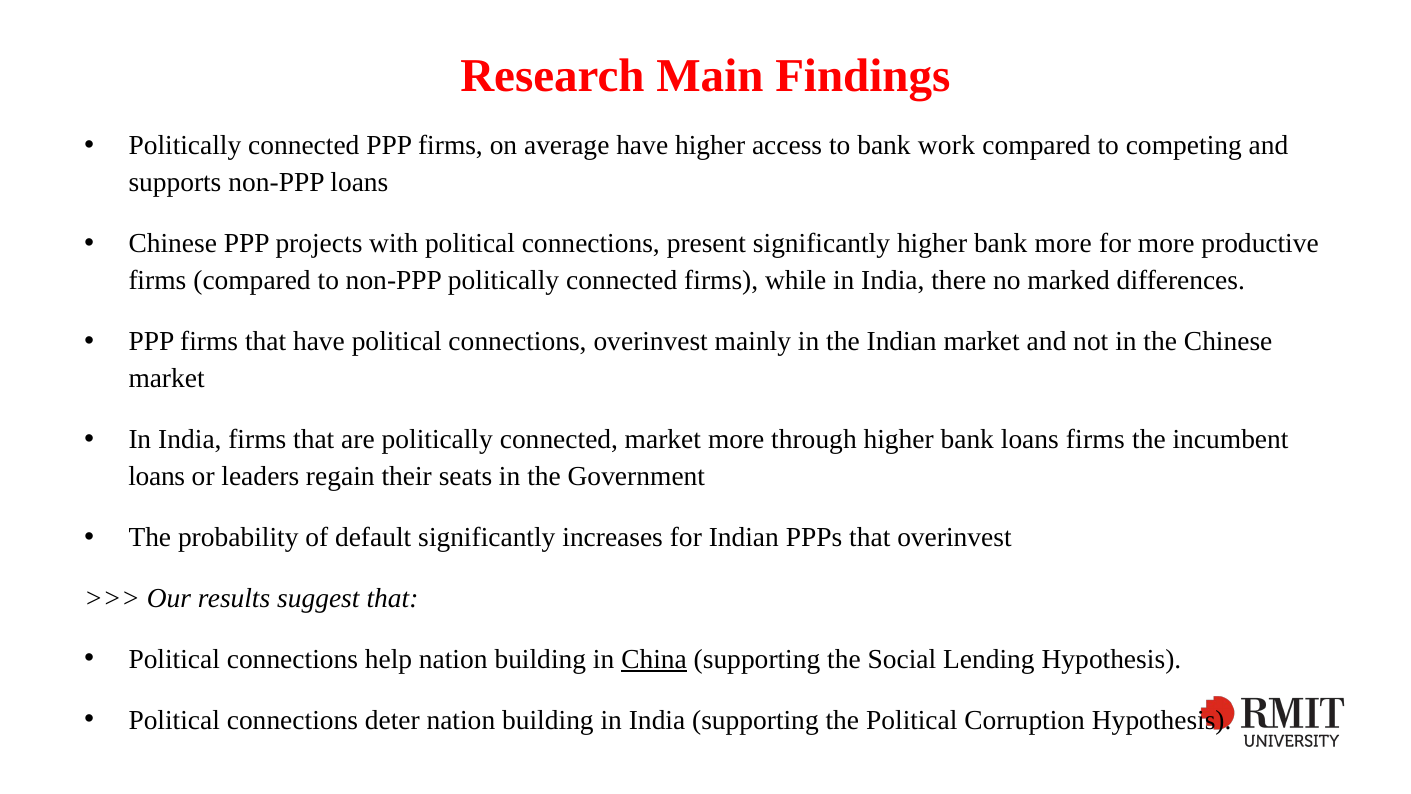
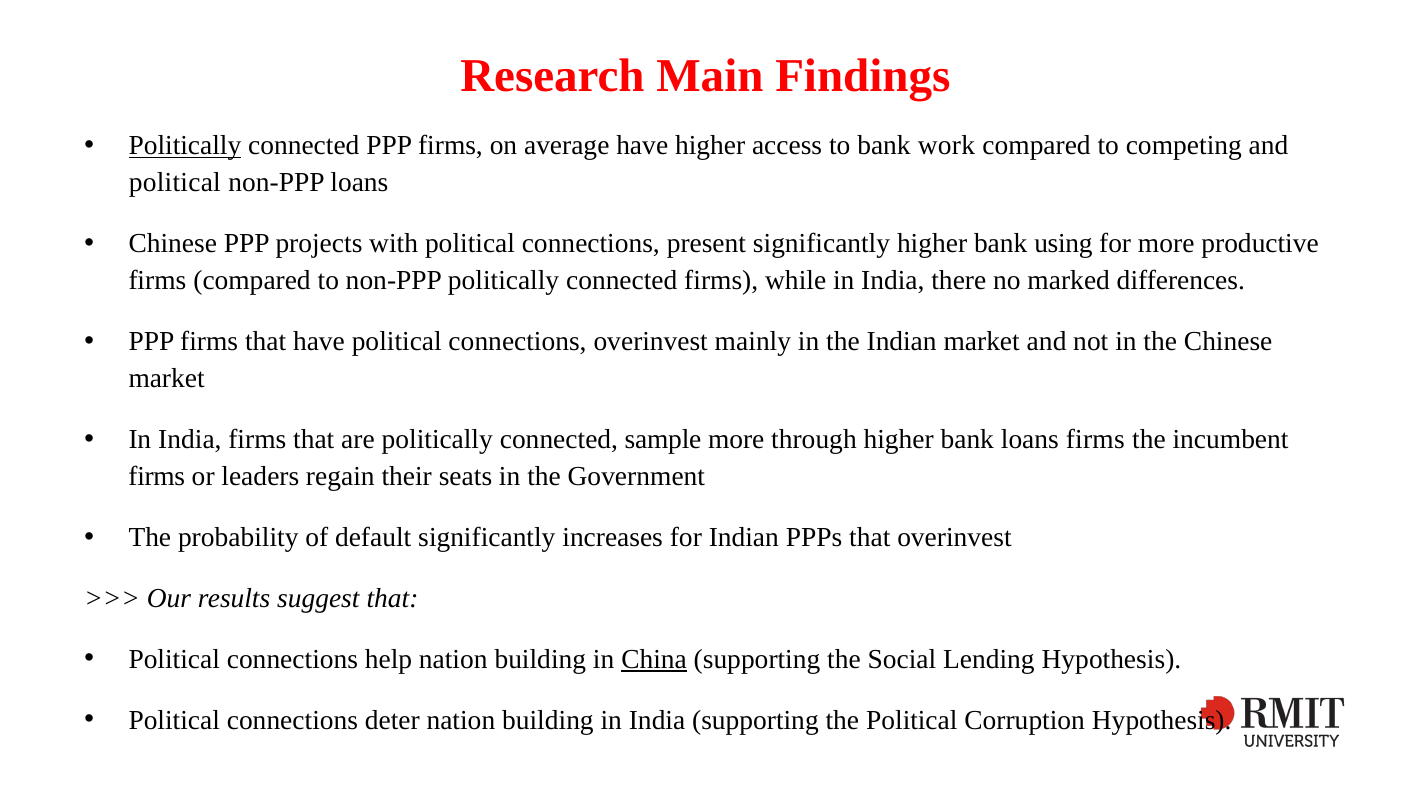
Politically at (185, 146) underline: none -> present
supports at (175, 183): supports -> political
bank more: more -> using
connected market: market -> sample
loans at (157, 477): loans -> firms
